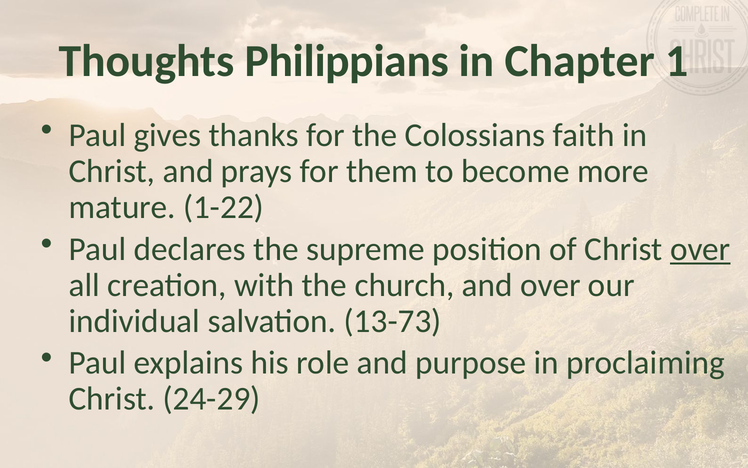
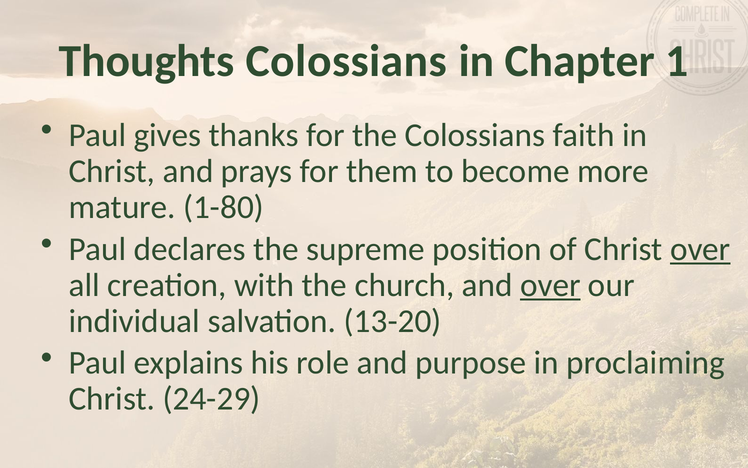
Thoughts Philippians: Philippians -> Colossians
1-22: 1-22 -> 1-80
over at (550, 285) underline: none -> present
13-73: 13-73 -> 13-20
